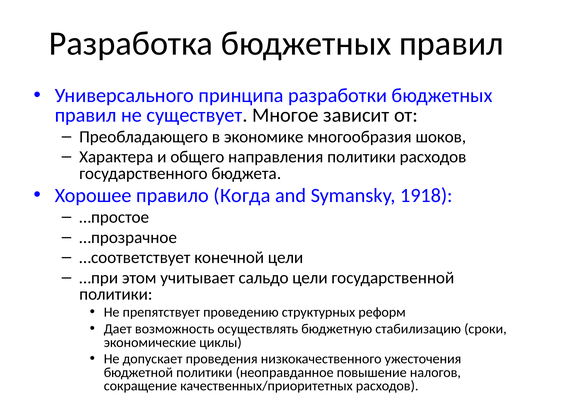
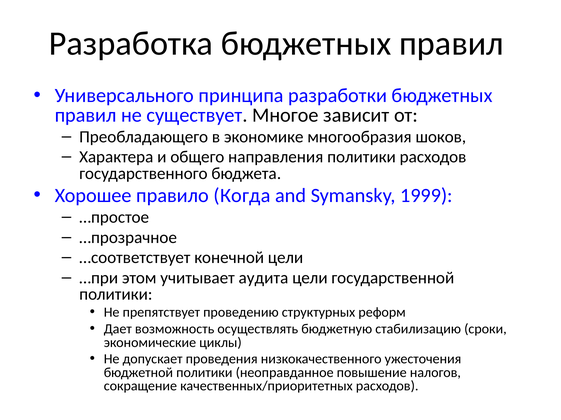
1918: 1918 -> 1999
сальдо: сальдо -> аудита
